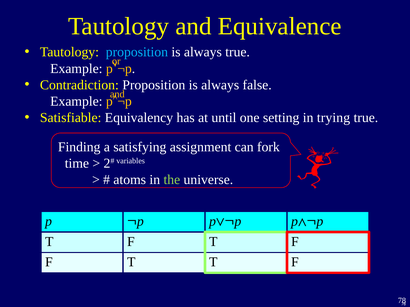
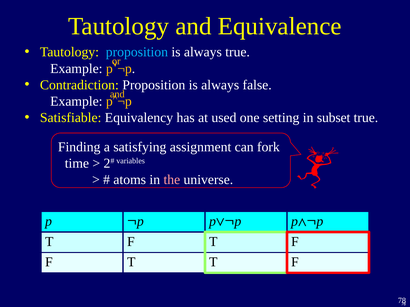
until: until -> used
trying: trying -> subset
the colour: light green -> pink
